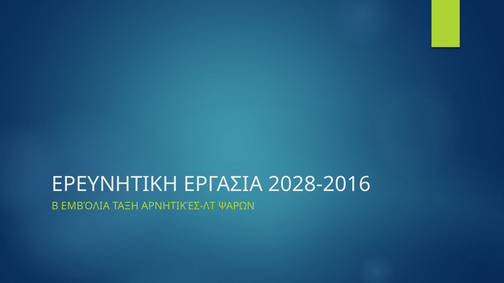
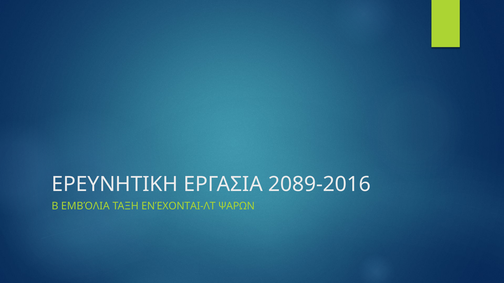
2028-2016: 2028-2016 -> 2089-2016
ΑΡΝΗΤΙΚΈΣ-ΛΤ: ΑΡΝΗΤΙΚΈΣ-ΛΤ -> ΕΝΈΧΟΝΤΑΙ-ΛΤ
